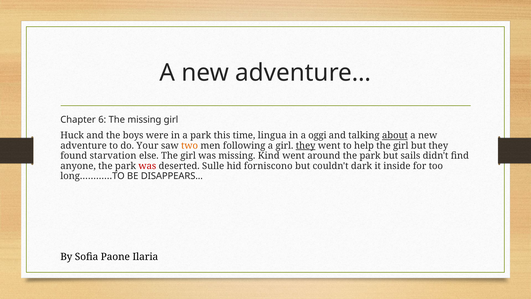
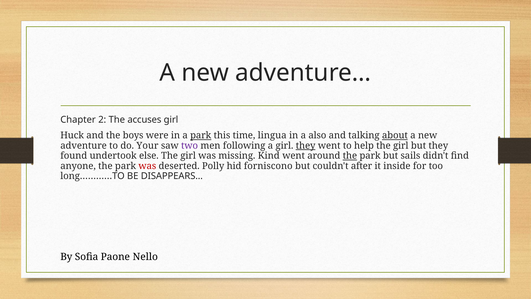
6: 6 -> 2
The missing: missing -> accuses
park at (201, 135) underline: none -> present
oggi: oggi -> also
two colour: orange -> purple
starvation: starvation -> undertook
the at (350, 156) underline: none -> present
Sulle: Sulle -> Polly
dark: dark -> after
Ilaria: Ilaria -> Nello
